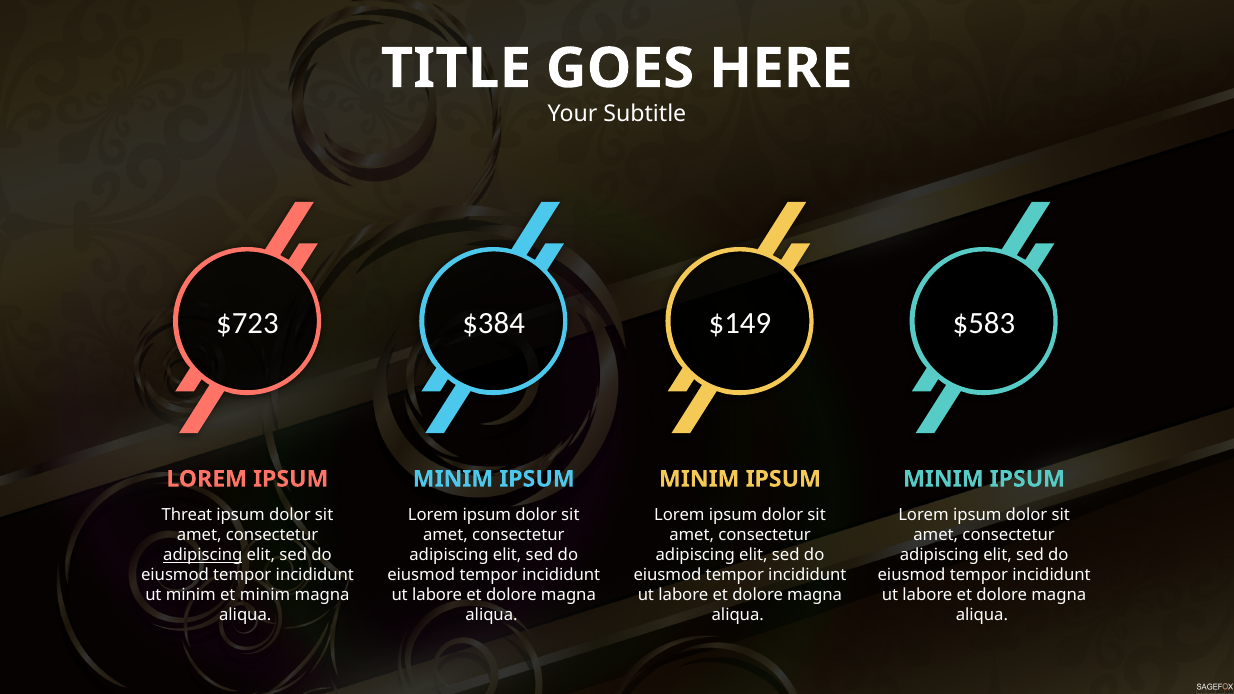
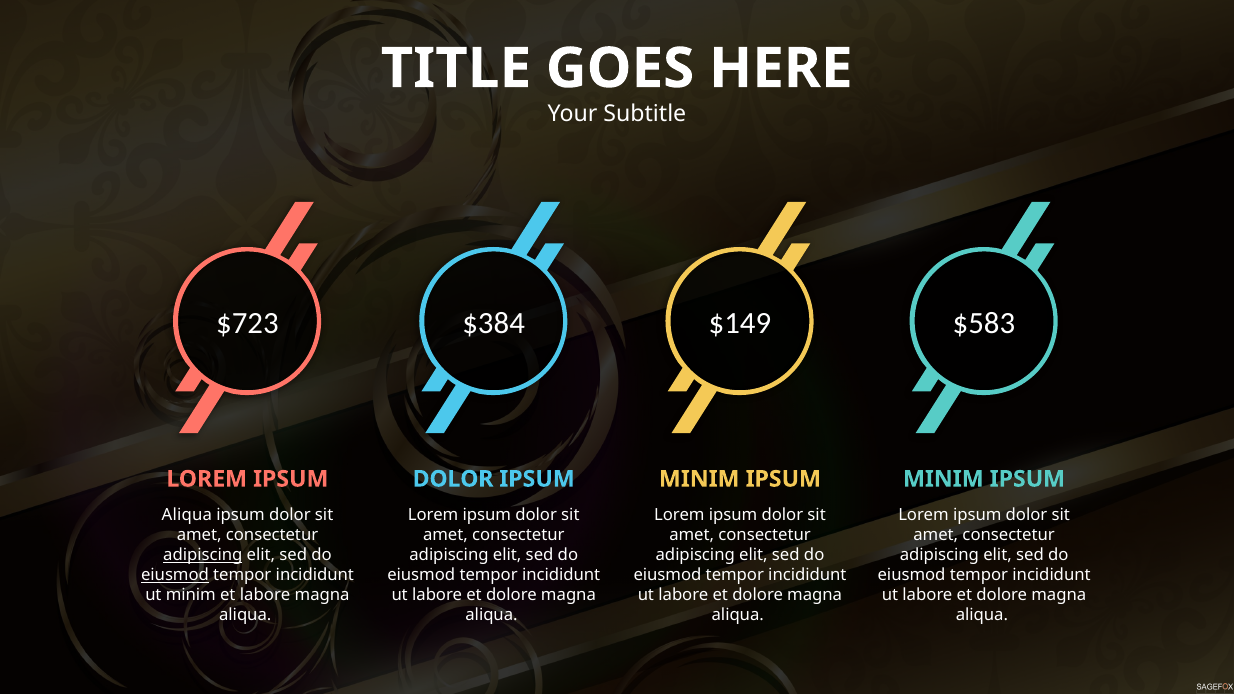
MINIM at (453, 479): MINIM -> DOLOR
Threat at (187, 515): Threat -> Aliqua
eiusmod at (175, 575) underline: none -> present
et minim: minim -> labore
